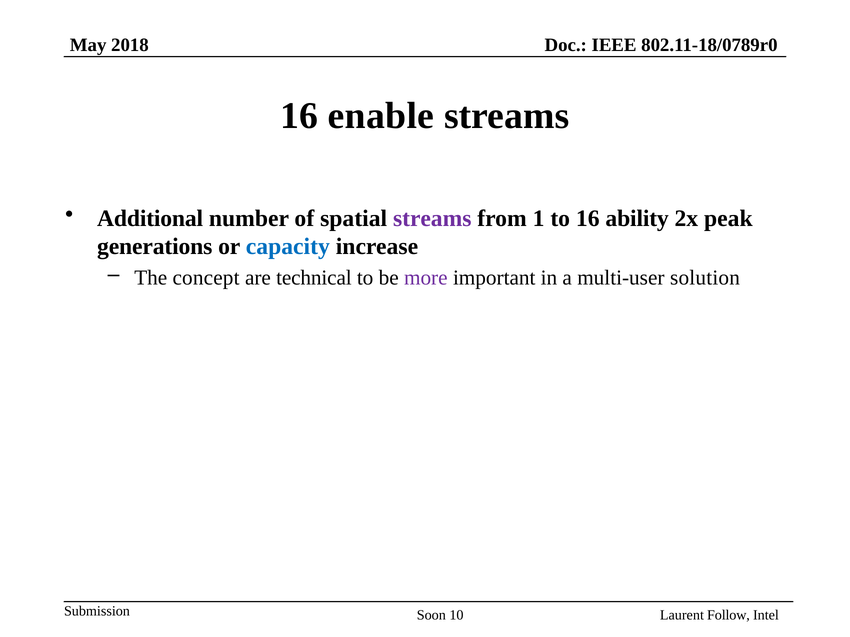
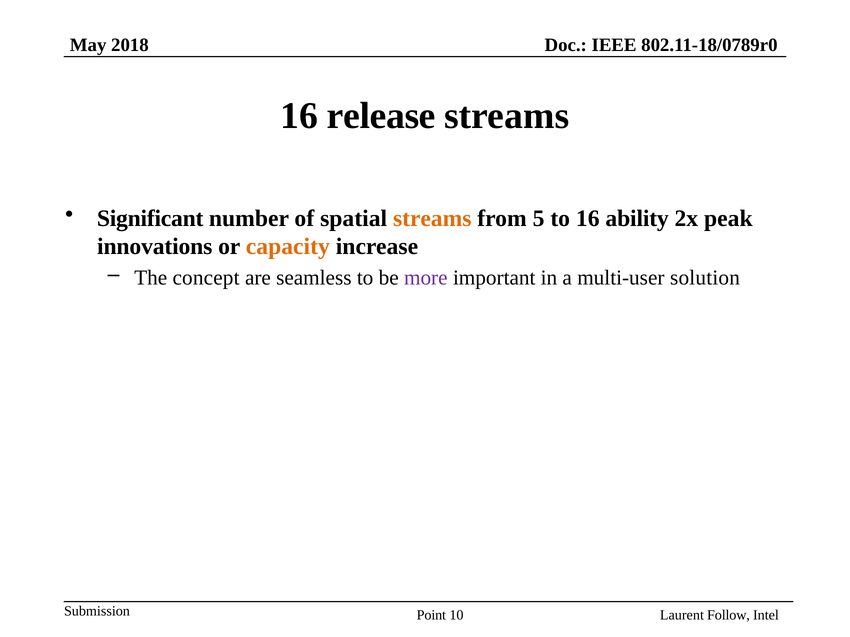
enable: enable -> release
Additional: Additional -> Significant
streams at (432, 218) colour: purple -> orange
1: 1 -> 5
generations: generations -> innovations
capacity colour: blue -> orange
technical: technical -> seamless
Soon: Soon -> Point
